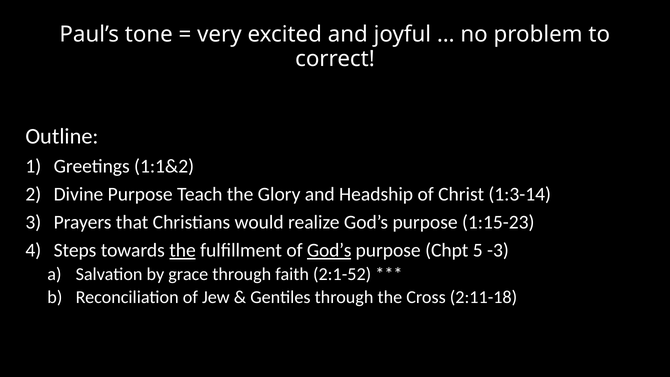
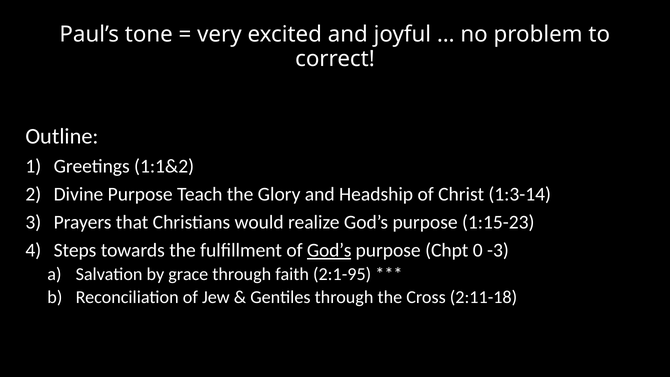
the at (183, 250) underline: present -> none
5: 5 -> 0
2:1-52: 2:1-52 -> 2:1-95
